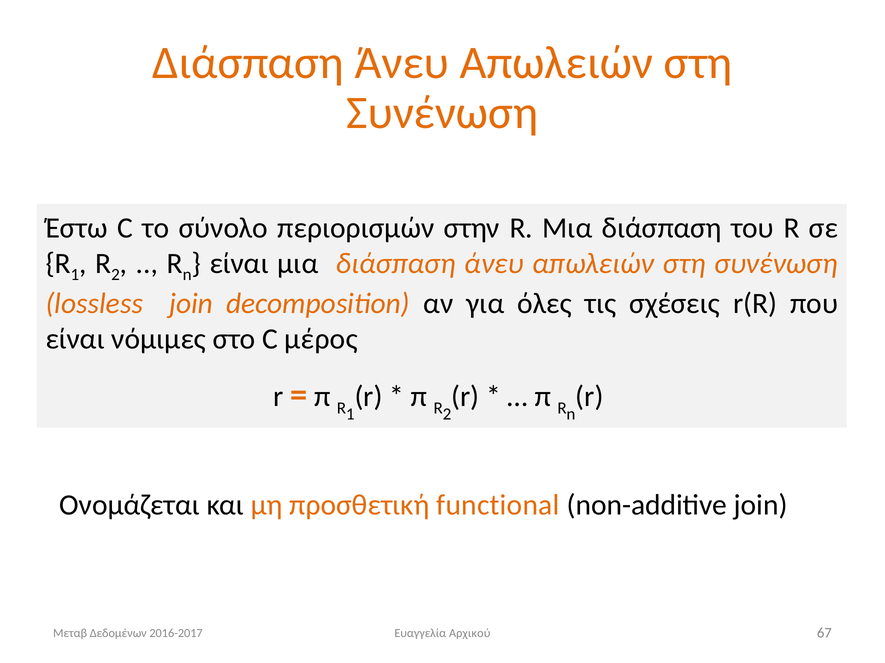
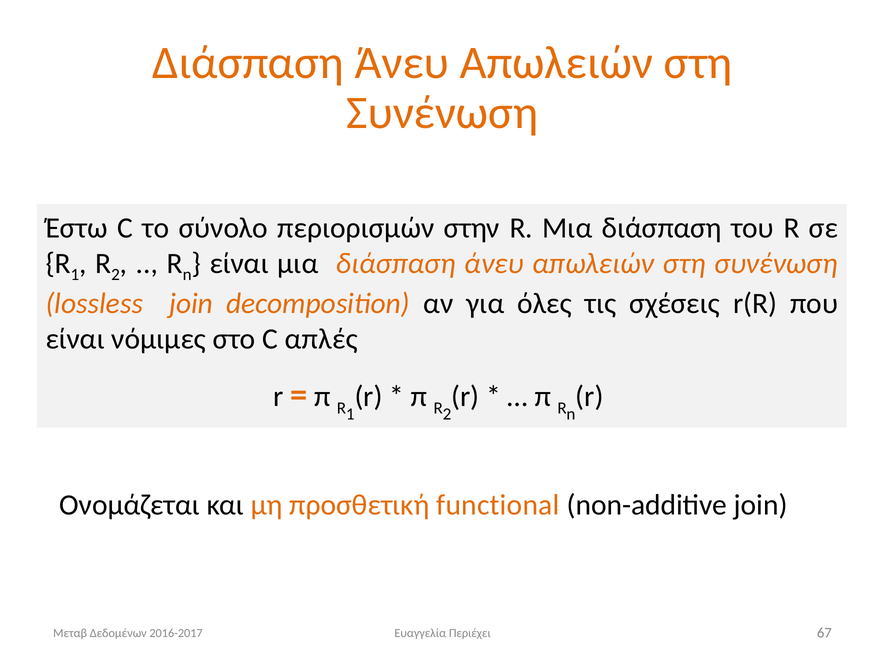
μέρος: μέρος -> απλές
Αρχικού: Αρχικού -> Περιέχει
